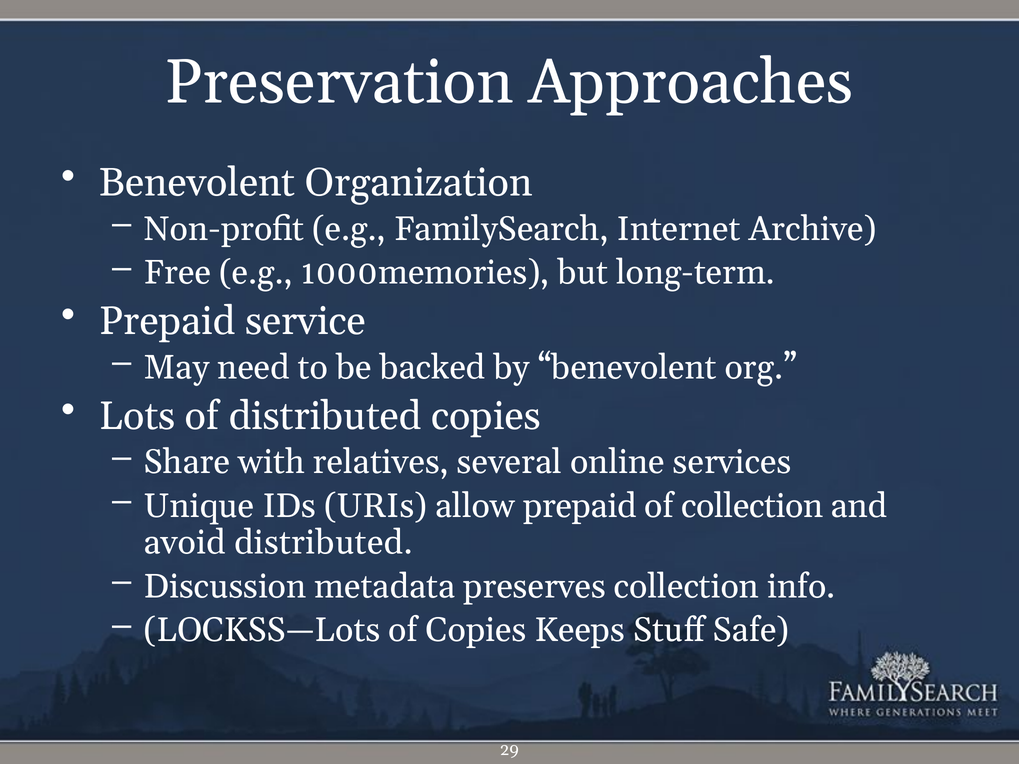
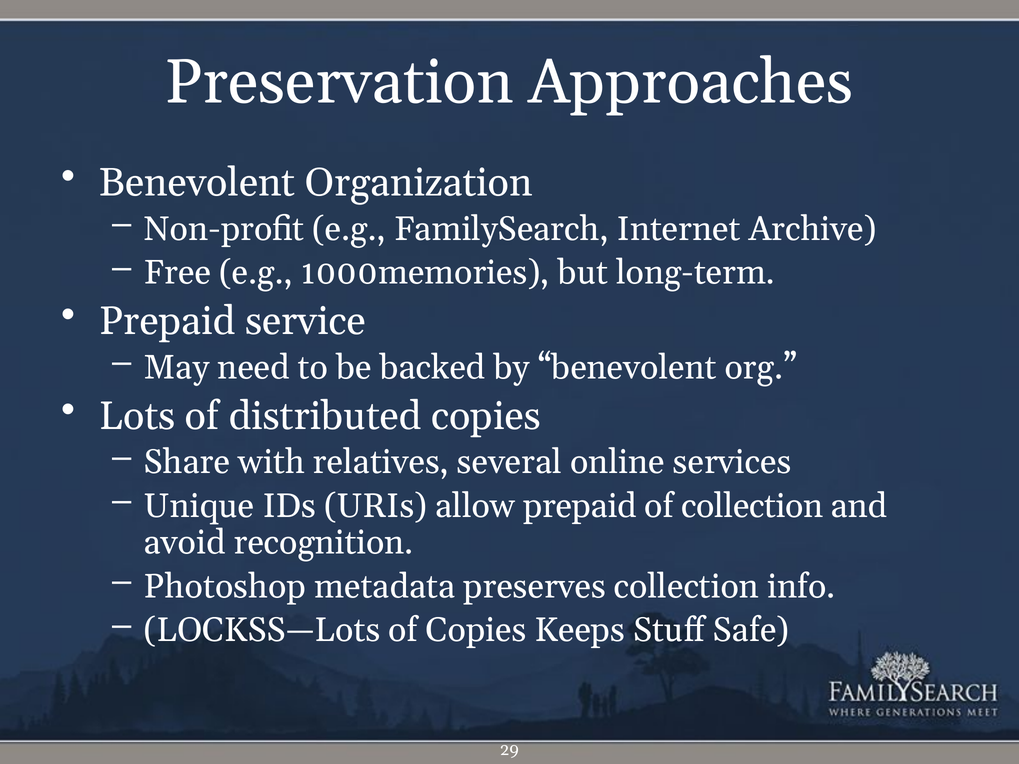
avoid distributed: distributed -> recognition
Discussion: Discussion -> Photoshop
